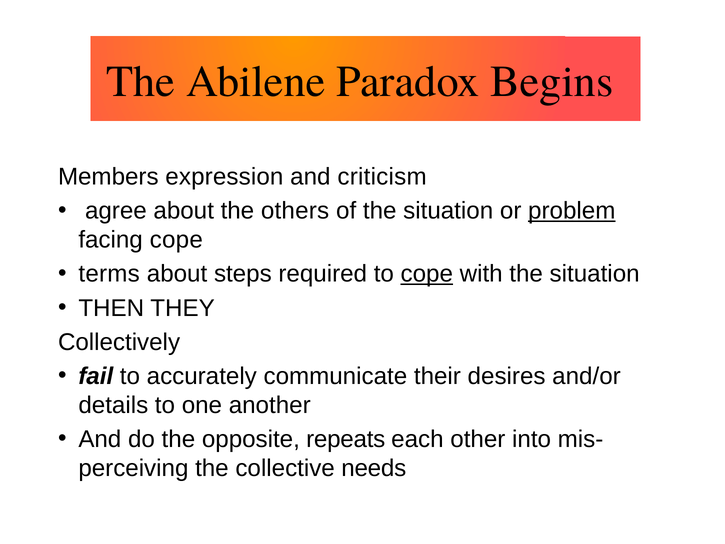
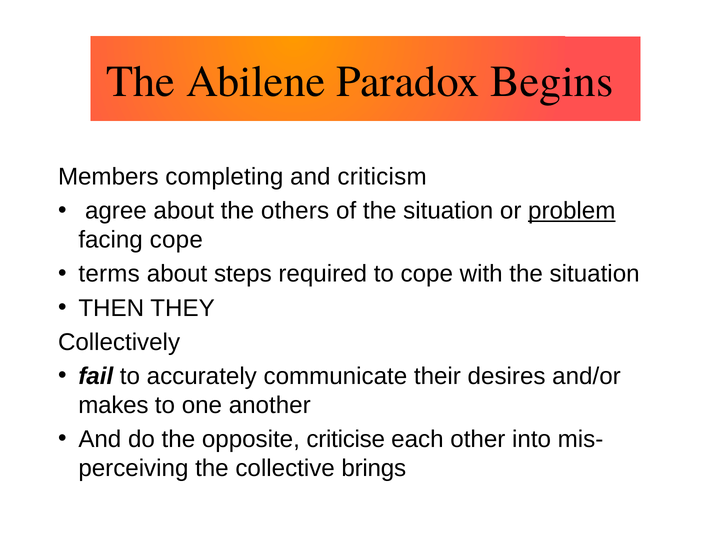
expression: expression -> completing
cope at (427, 274) underline: present -> none
details: details -> makes
repeats: repeats -> criticise
needs: needs -> brings
